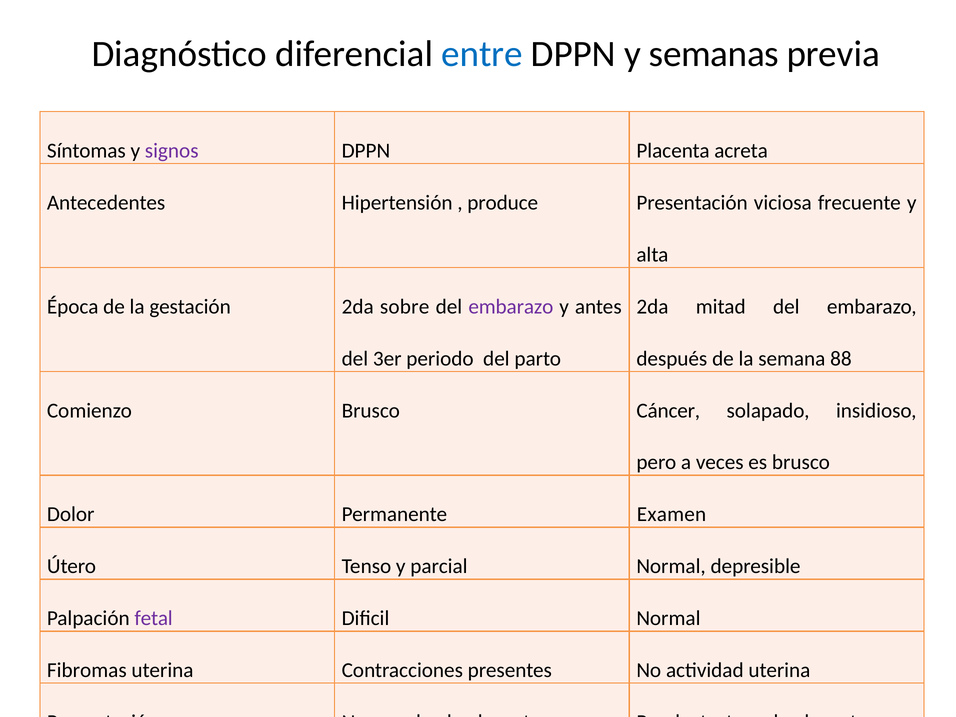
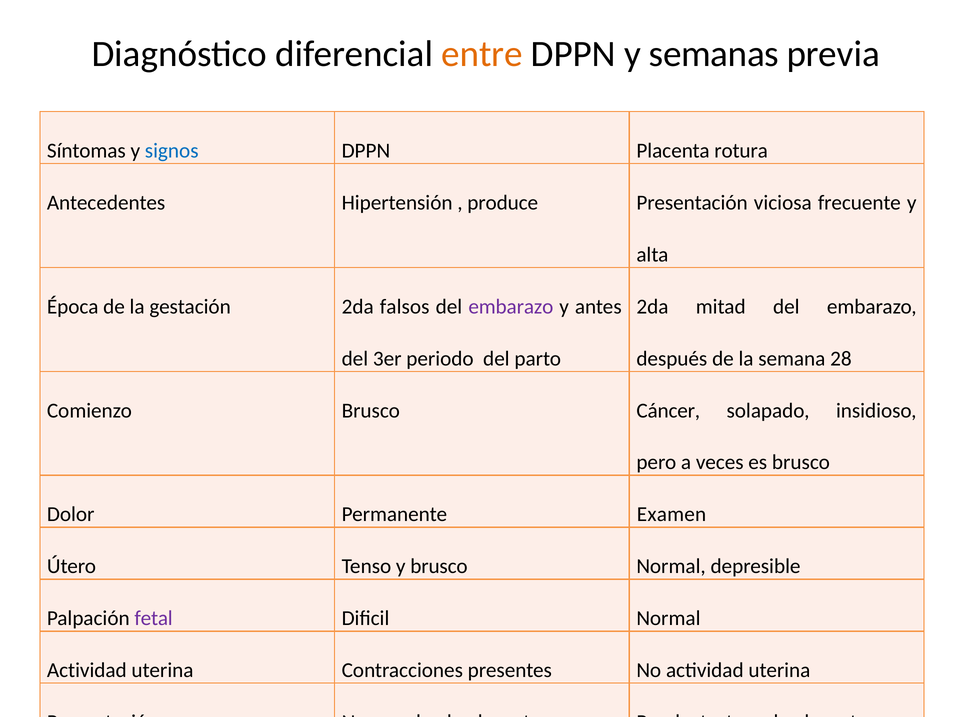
entre colour: blue -> orange
signos colour: purple -> blue
acreta: acreta -> rotura
sobre: sobre -> falsos
88: 88 -> 28
y parcial: parcial -> brusco
Fibromas at (87, 670): Fibromas -> Actividad
